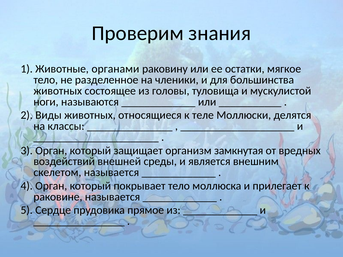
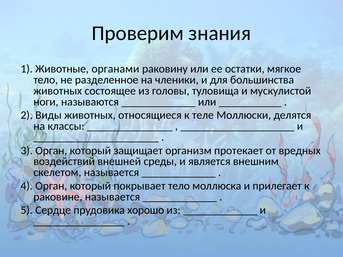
замкнутая: замкнутая -> протекает
прямое: прямое -> хорошо
